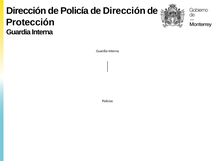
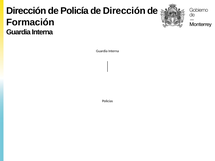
Protección: Protección -> Formación
